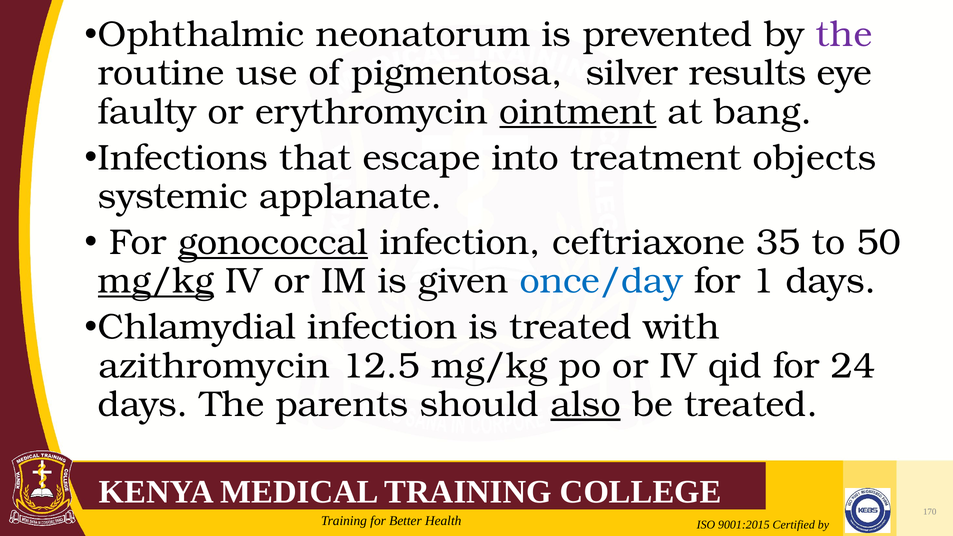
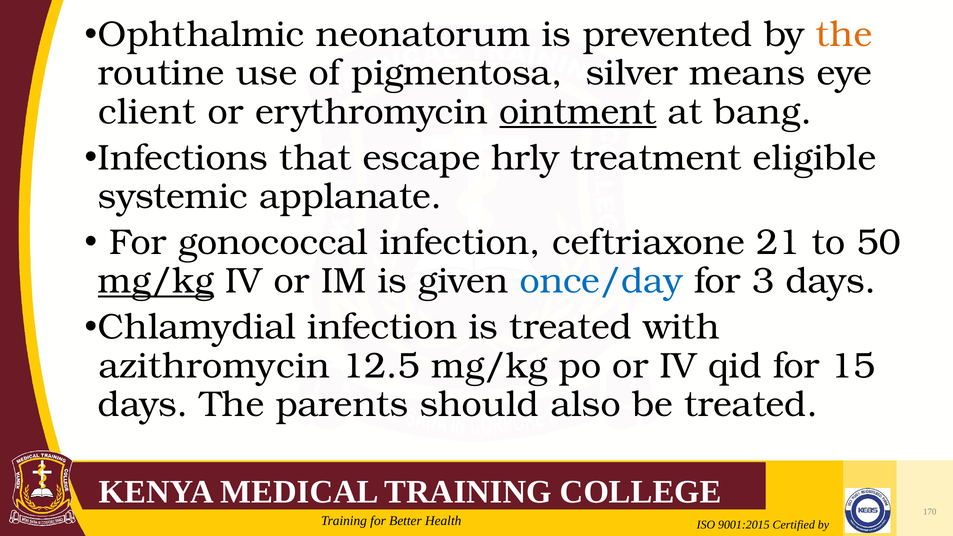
the at (844, 35) colour: purple -> orange
results: results -> means
faulty: faulty -> client
into: into -> hrly
objects: objects -> eligible
gonococcal underline: present -> none
35: 35 -> 21
1: 1 -> 3
24: 24 -> 15
also underline: present -> none
